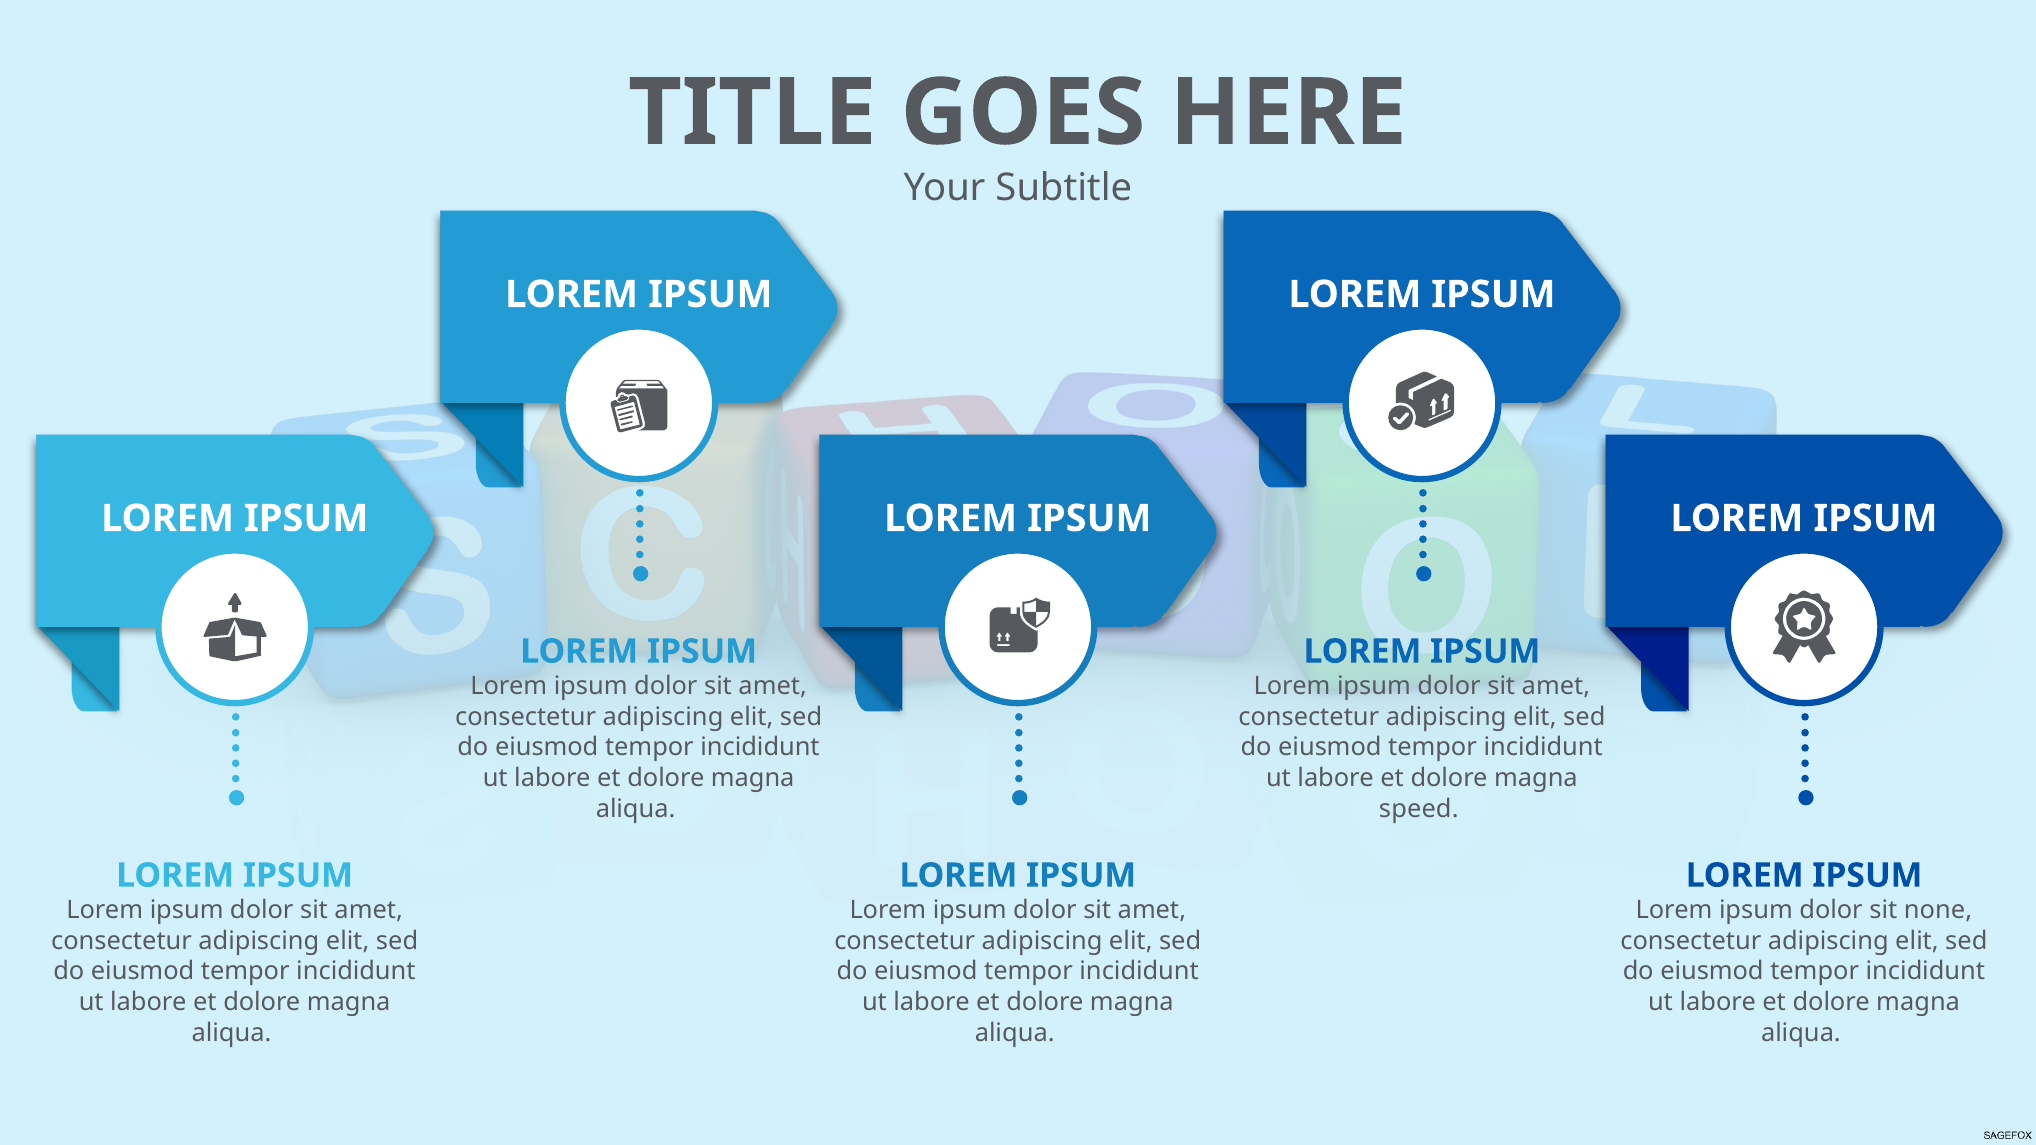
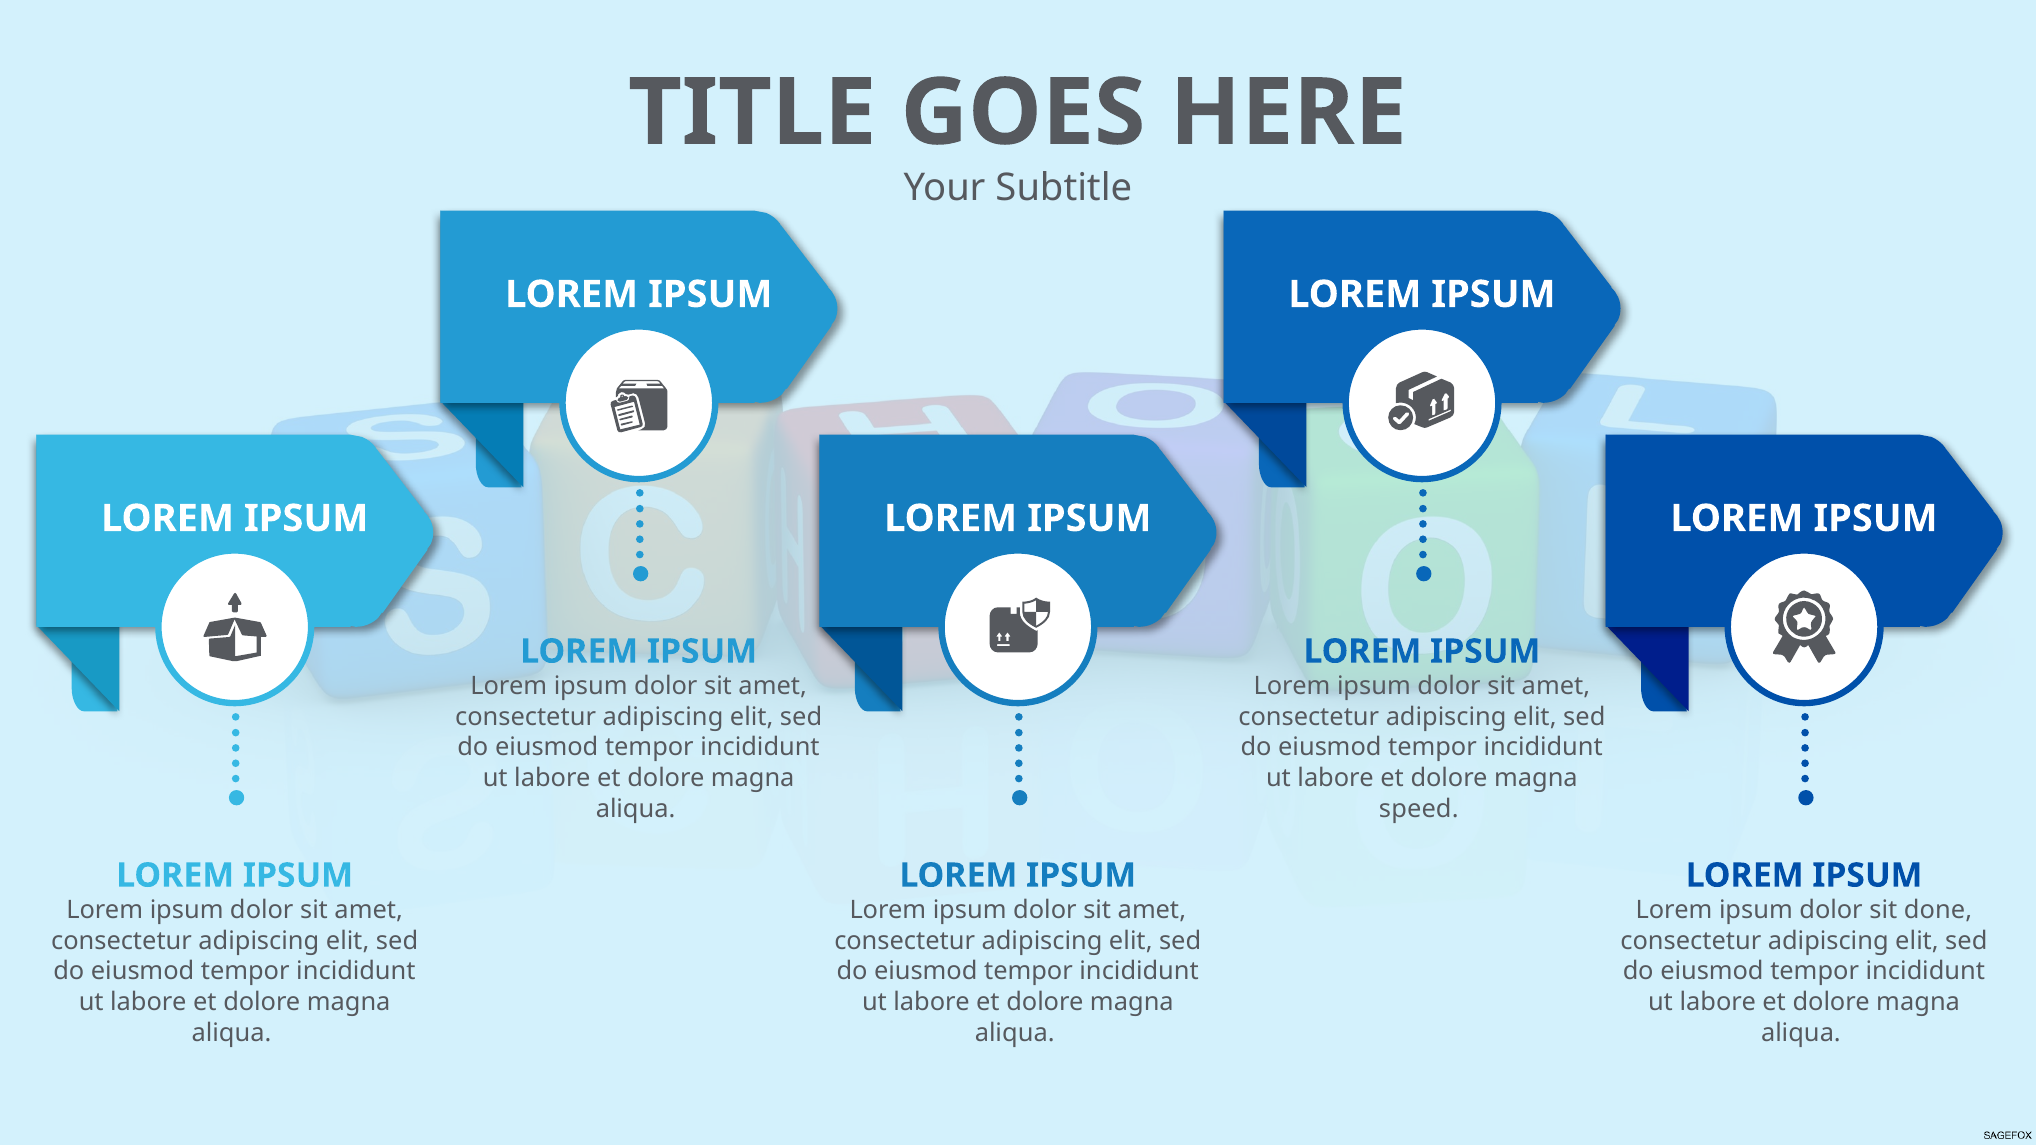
none: none -> done
